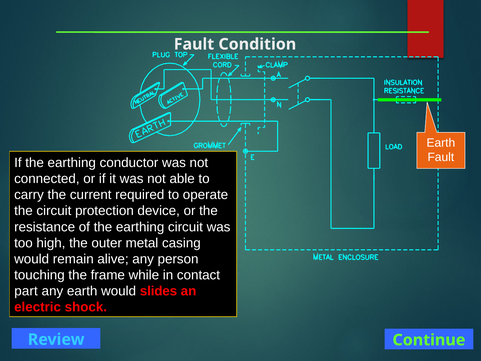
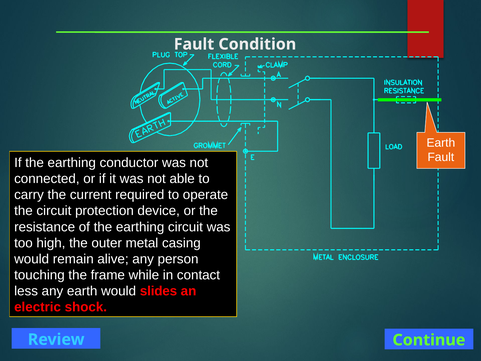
part: part -> less
